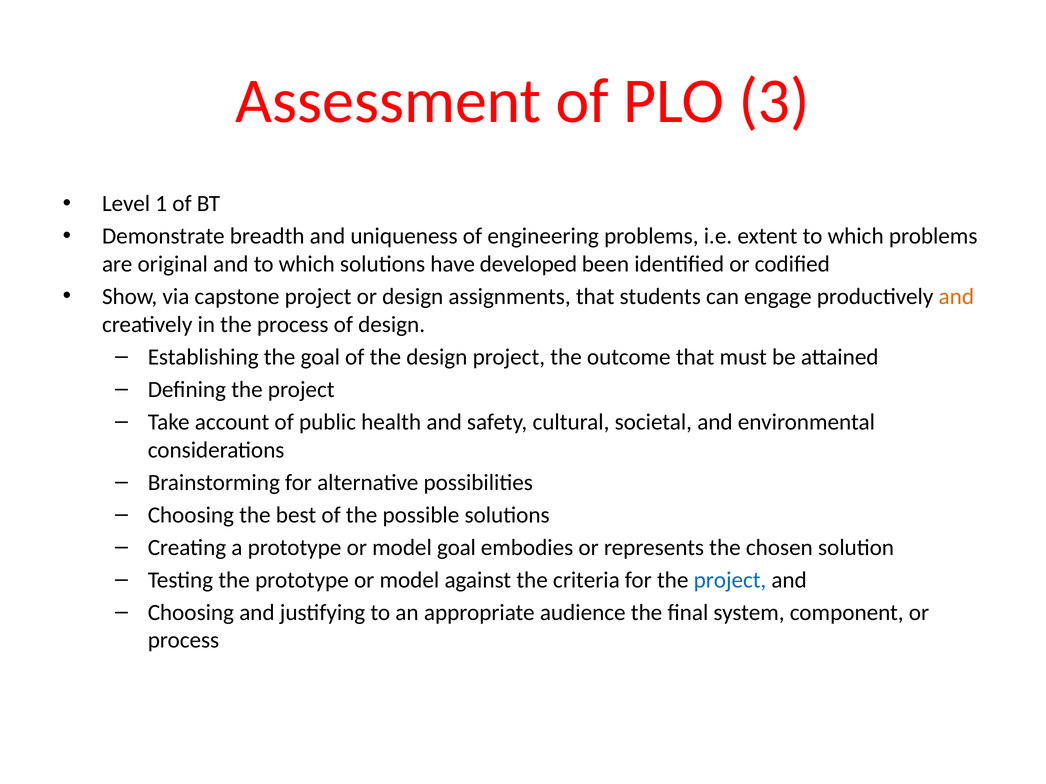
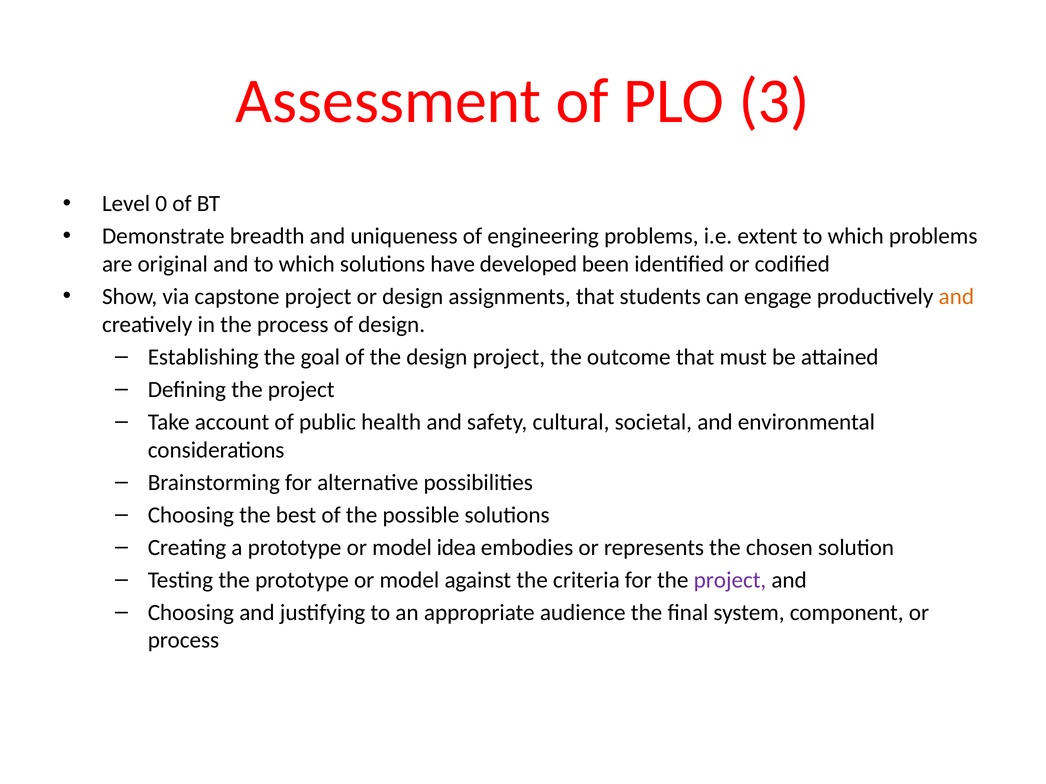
1: 1 -> 0
model goal: goal -> idea
project at (730, 580) colour: blue -> purple
